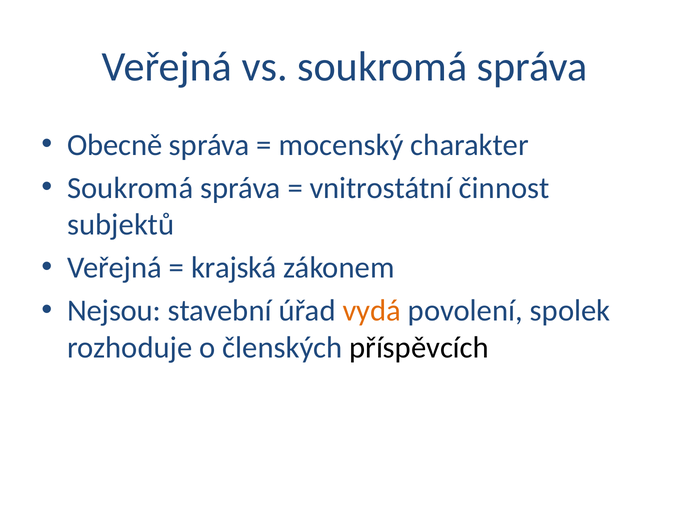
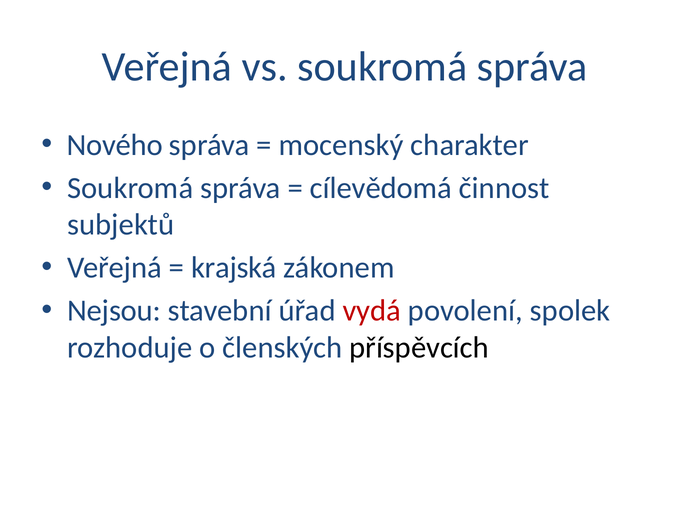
Obecně: Obecně -> Nového
vnitrostátní: vnitrostátní -> cílevědomá
vydá colour: orange -> red
